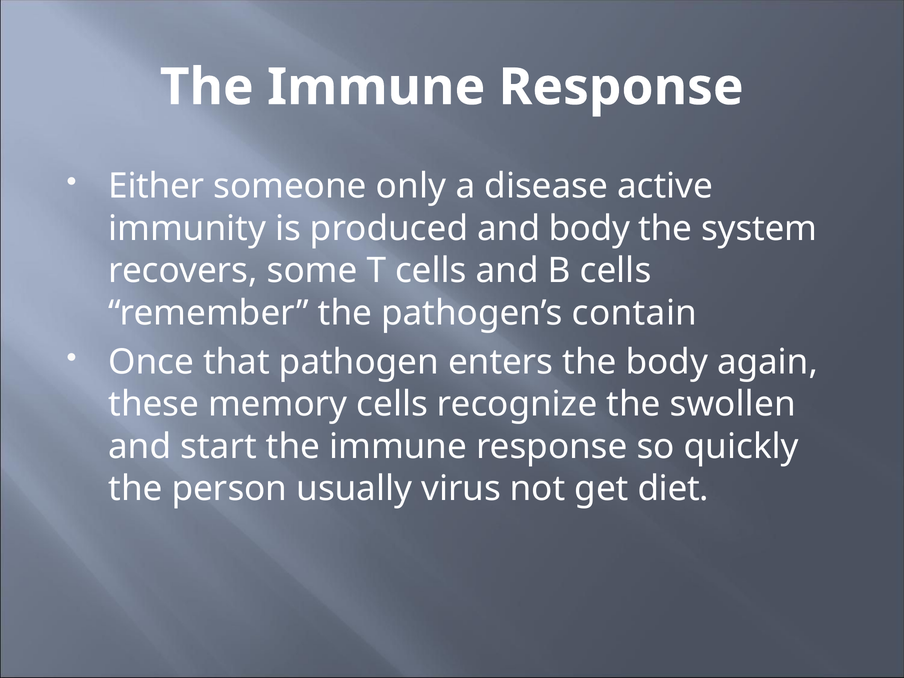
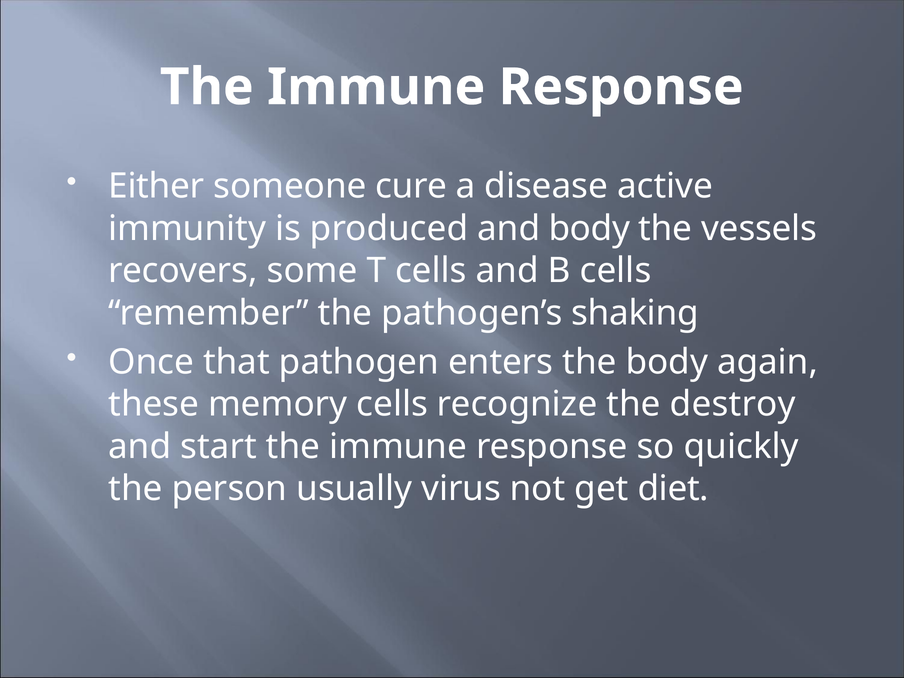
only: only -> cure
system: system -> vessels
contain: contain -> shaking
swollen: swollen -> destroy
